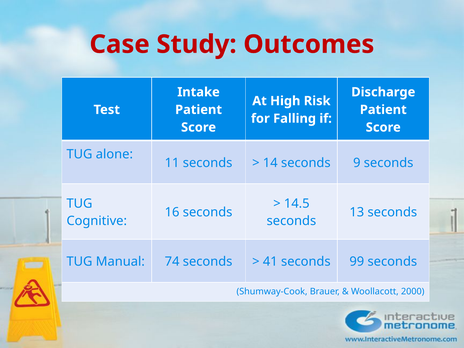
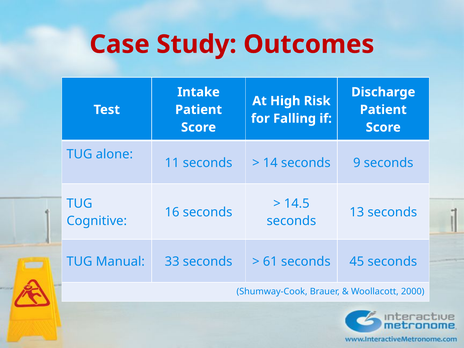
74: 74 -> 33
41: 41 -> 61
99: 99 -> 45
